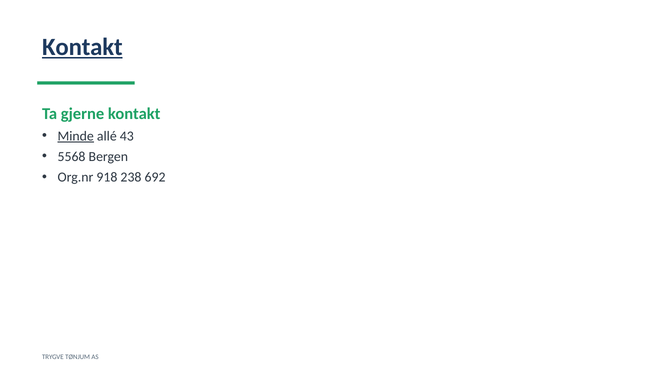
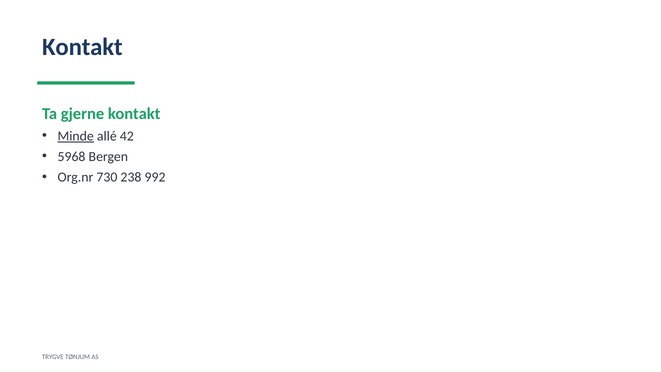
Kontakt at (82, 47) underline: present -> none
43: 43 -> 42
5568: 5568 -> 5968
918: 918 -> 730
692: 692 -> 992
